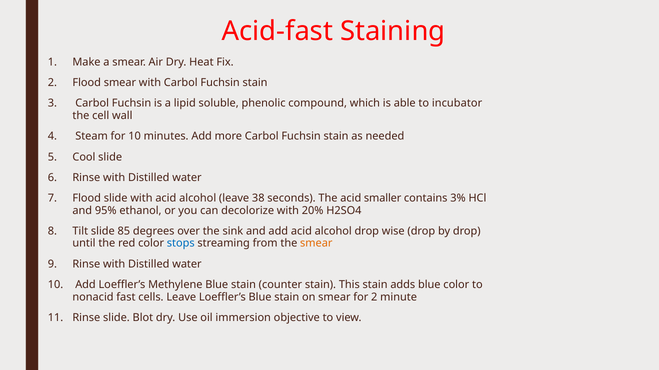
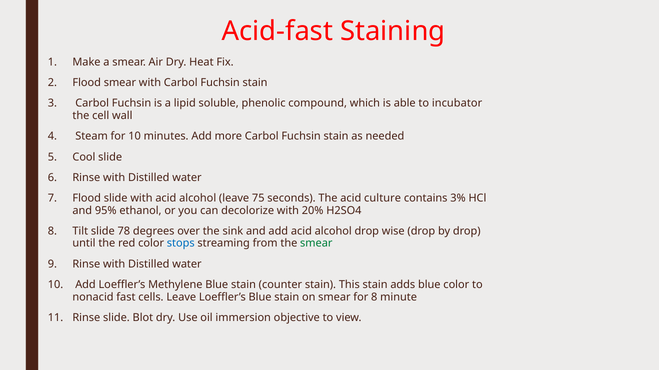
38: 38 -> 75
smaller: smaller -> culture
85: 85 -> 78
smear at (316, 244) colour: orange -> green
for 2: 2 -> 8
